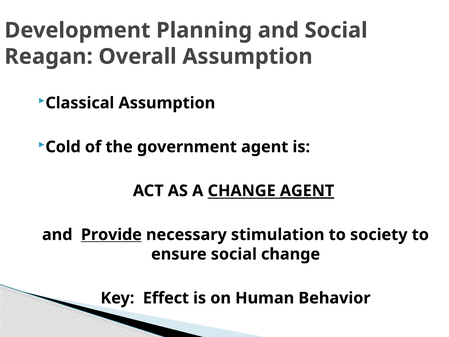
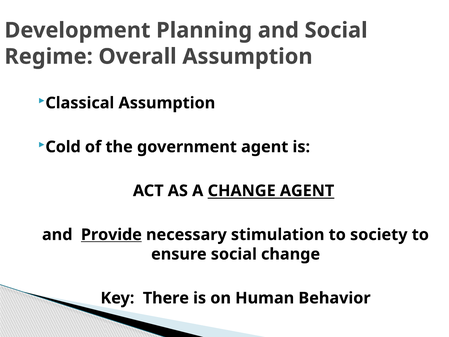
Reagan: Reagan -> Regime
AGENT at (307, 191) underline: present -> none
Effect: Effect -> There
